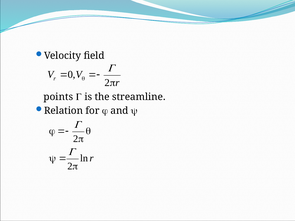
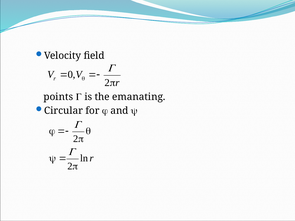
streamline: streamline -> emanating
Relation: Relation -> Circular
